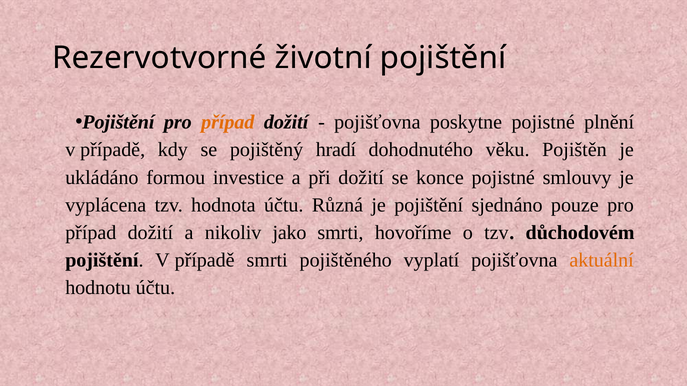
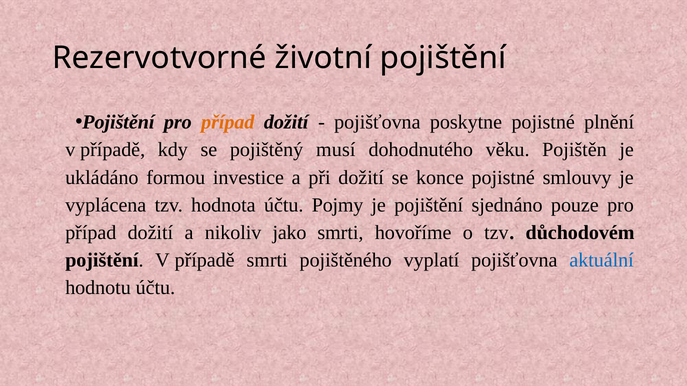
hradí: hradí -> musí
Různá: Různá -> Pojmy
aktuální colour: orange -> blue
